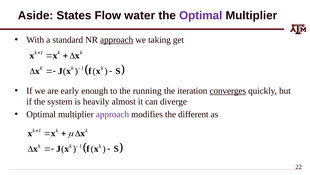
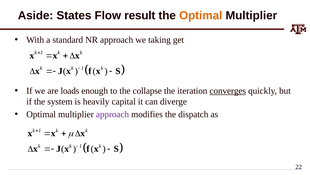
water: water -> result
Optimal at (201, 15) colour: purple -> orange
approach at (117, 40) underline: present -> none
early: early -> loads
running: running -> collapse
almost: almost -> capital
different: different -> dispatch
